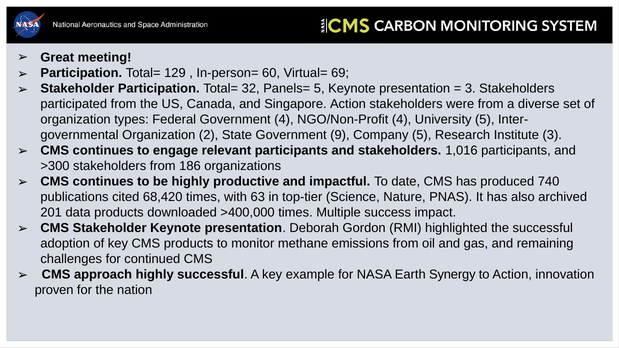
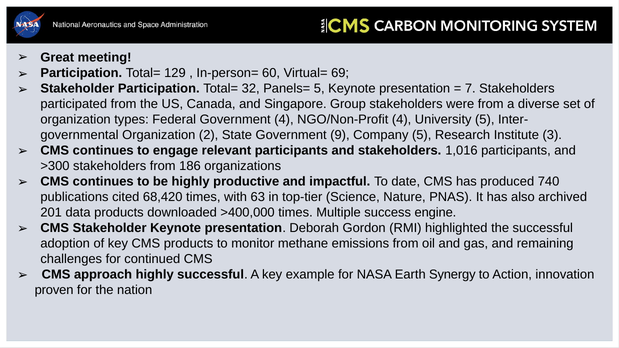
3 at (470, 89): 3 -> 7
Singapore Action: Action -> Group
impact: impact -> engine
